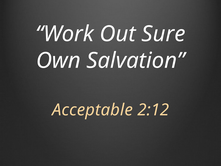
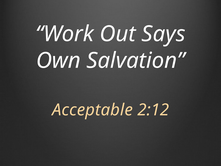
Sure: Sure -> Says
